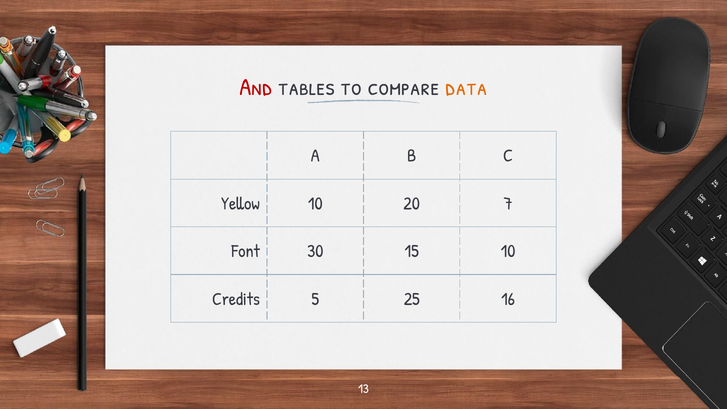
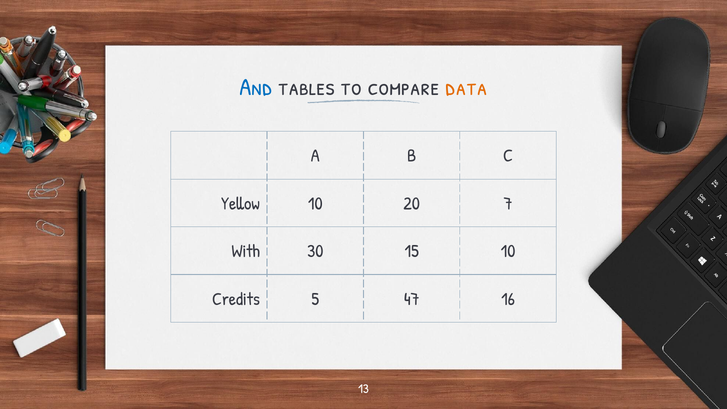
And colour: red -> blue
Font: Font -> With
25: 25 -> 47
